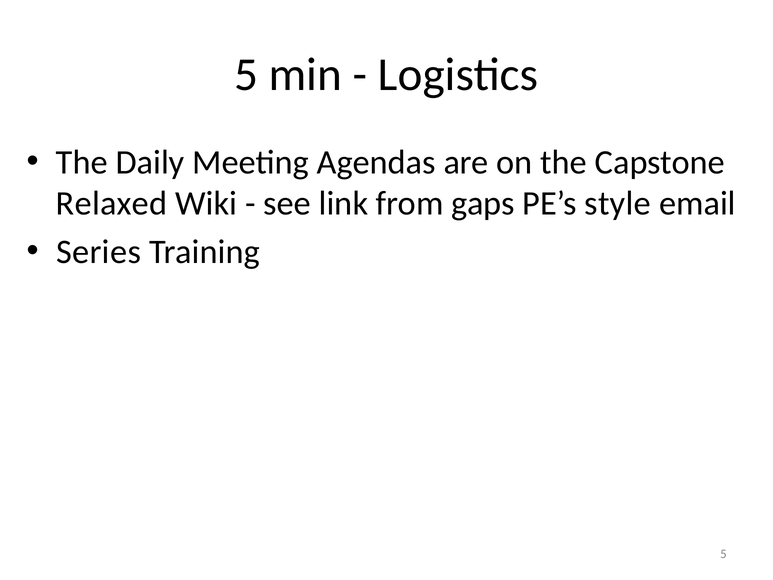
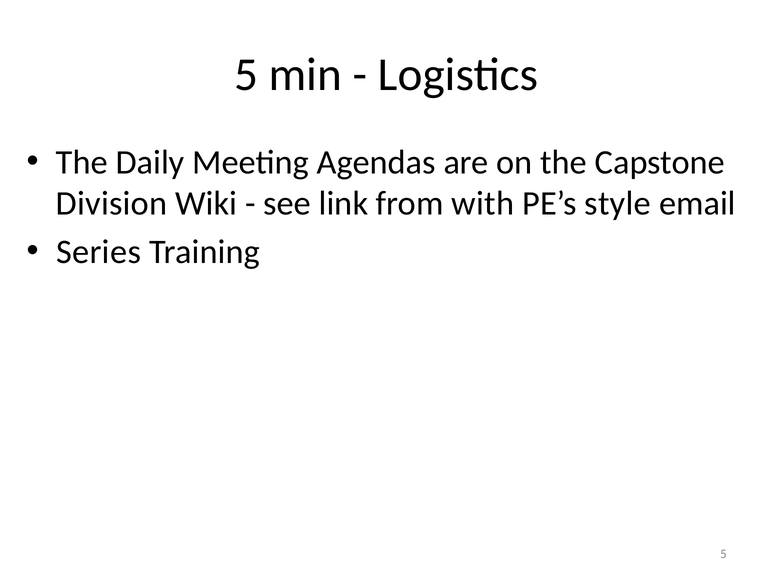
Relaxed: Relaxed -> Division
gaps: gaps -> with
